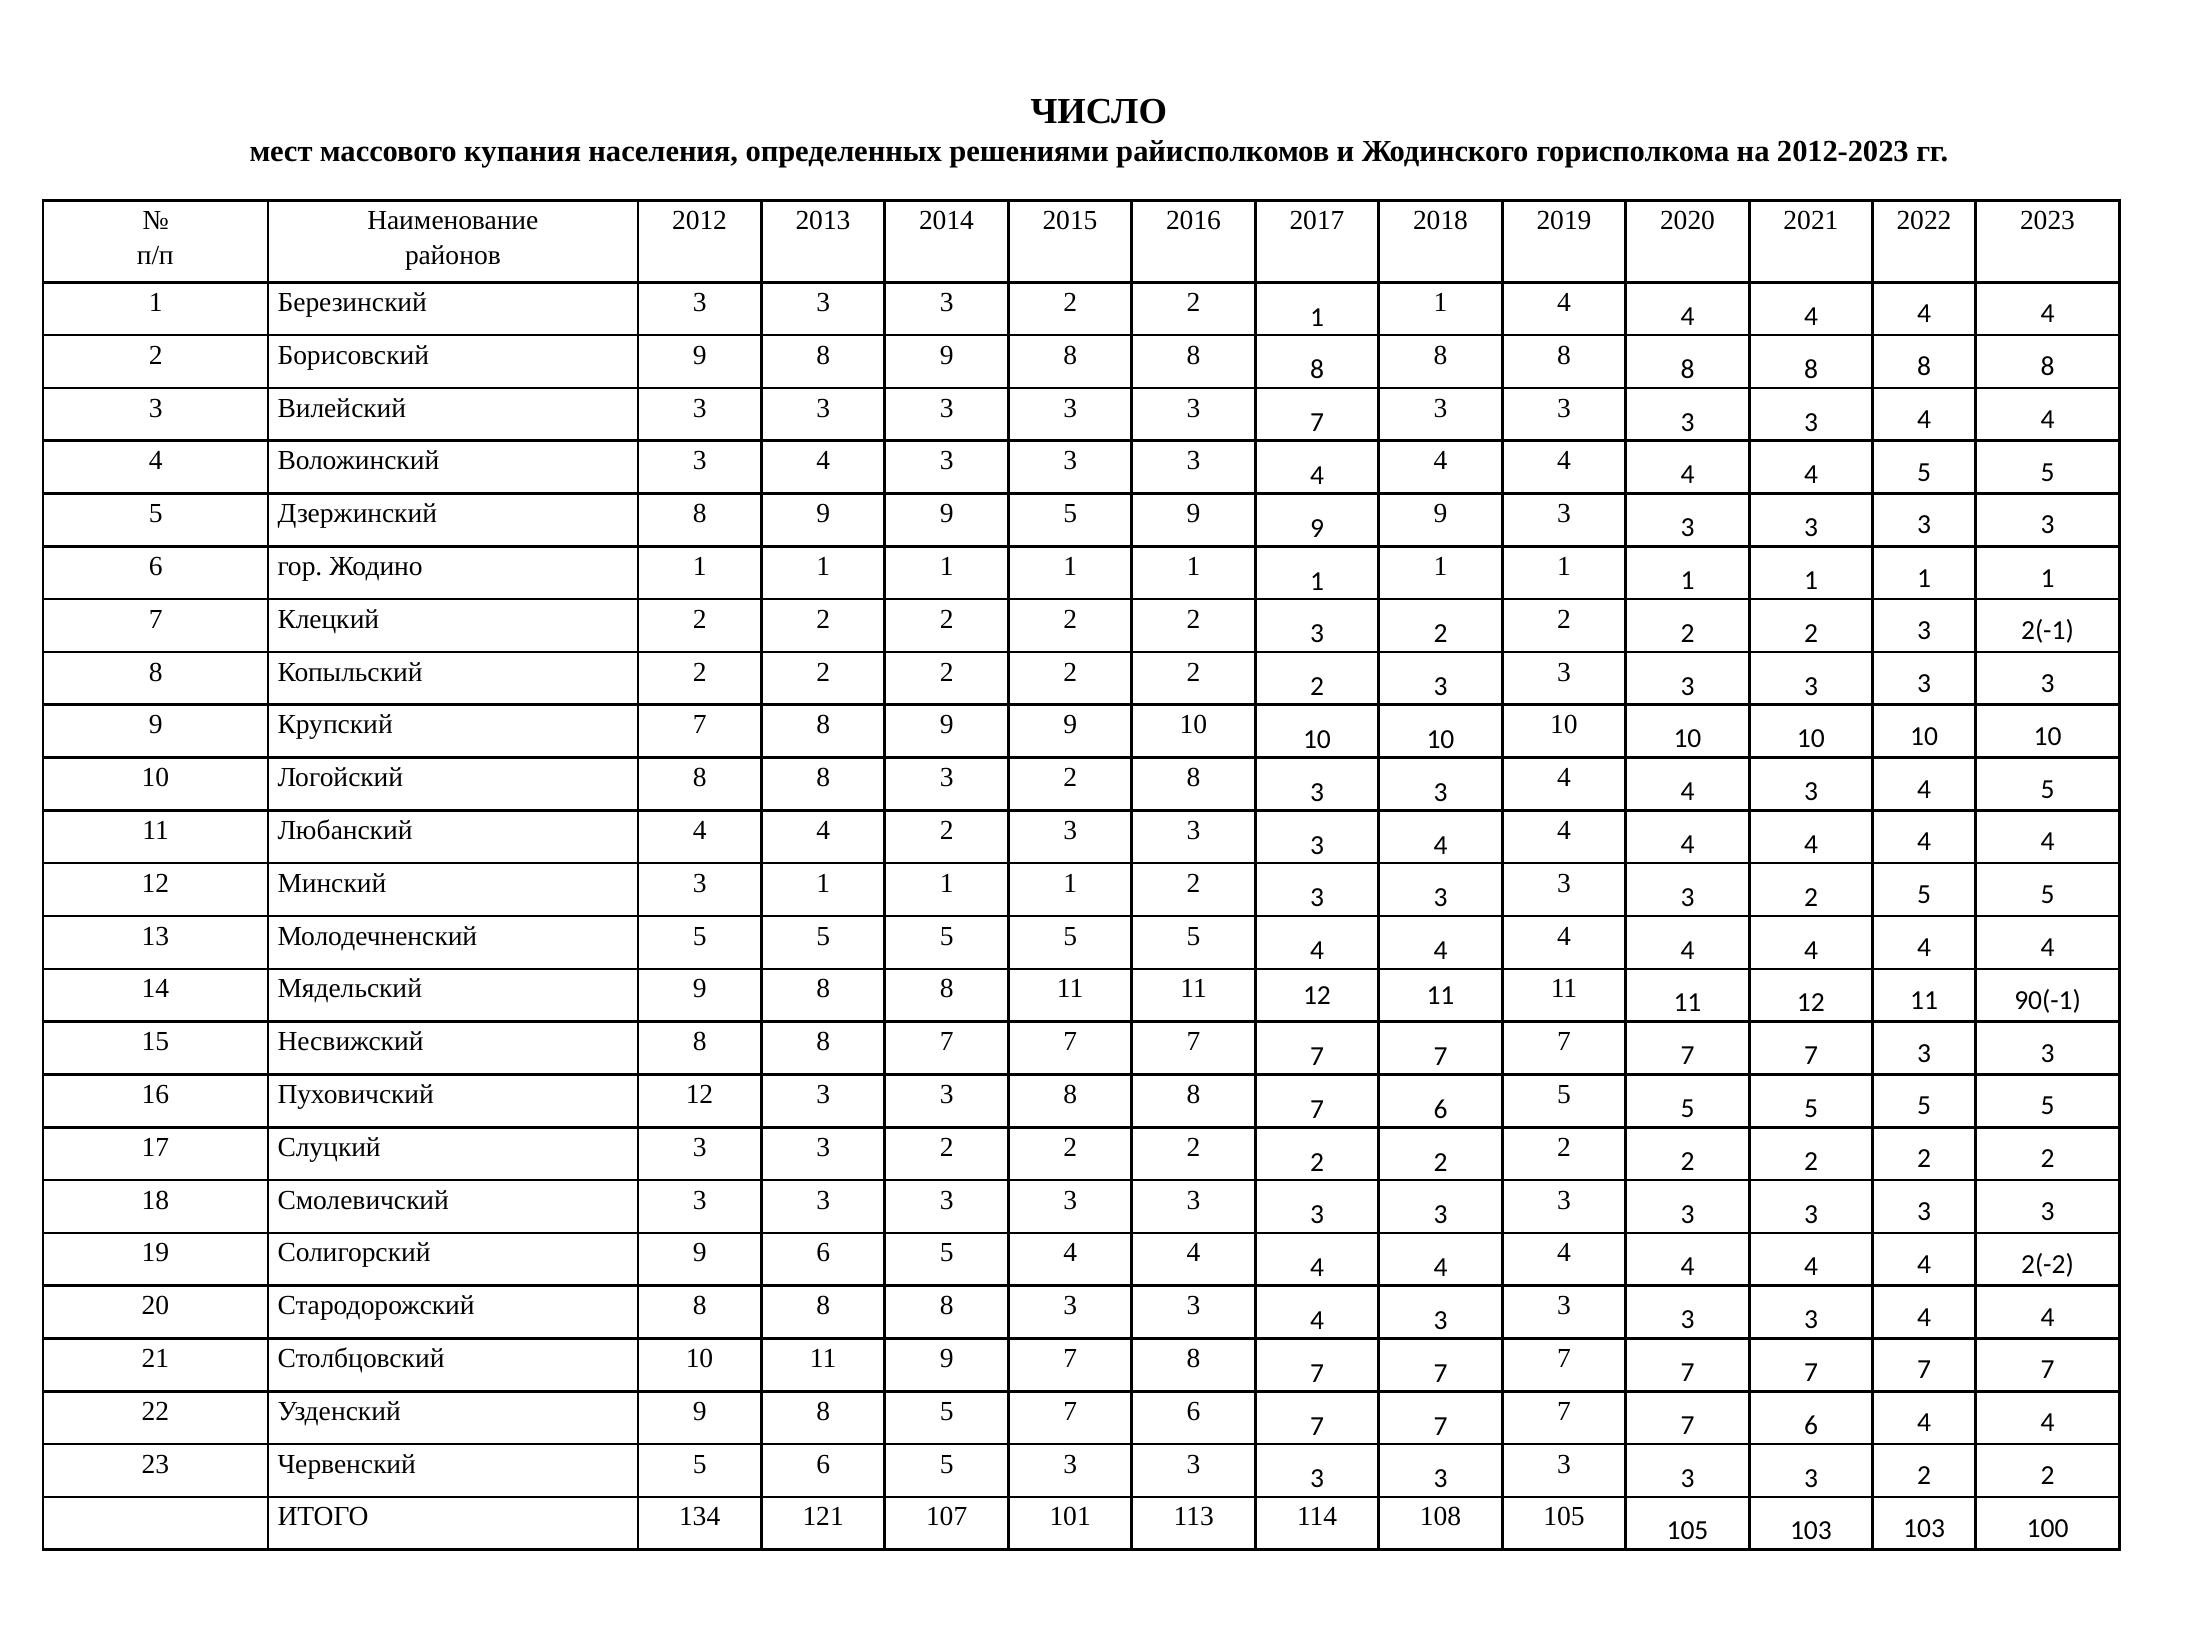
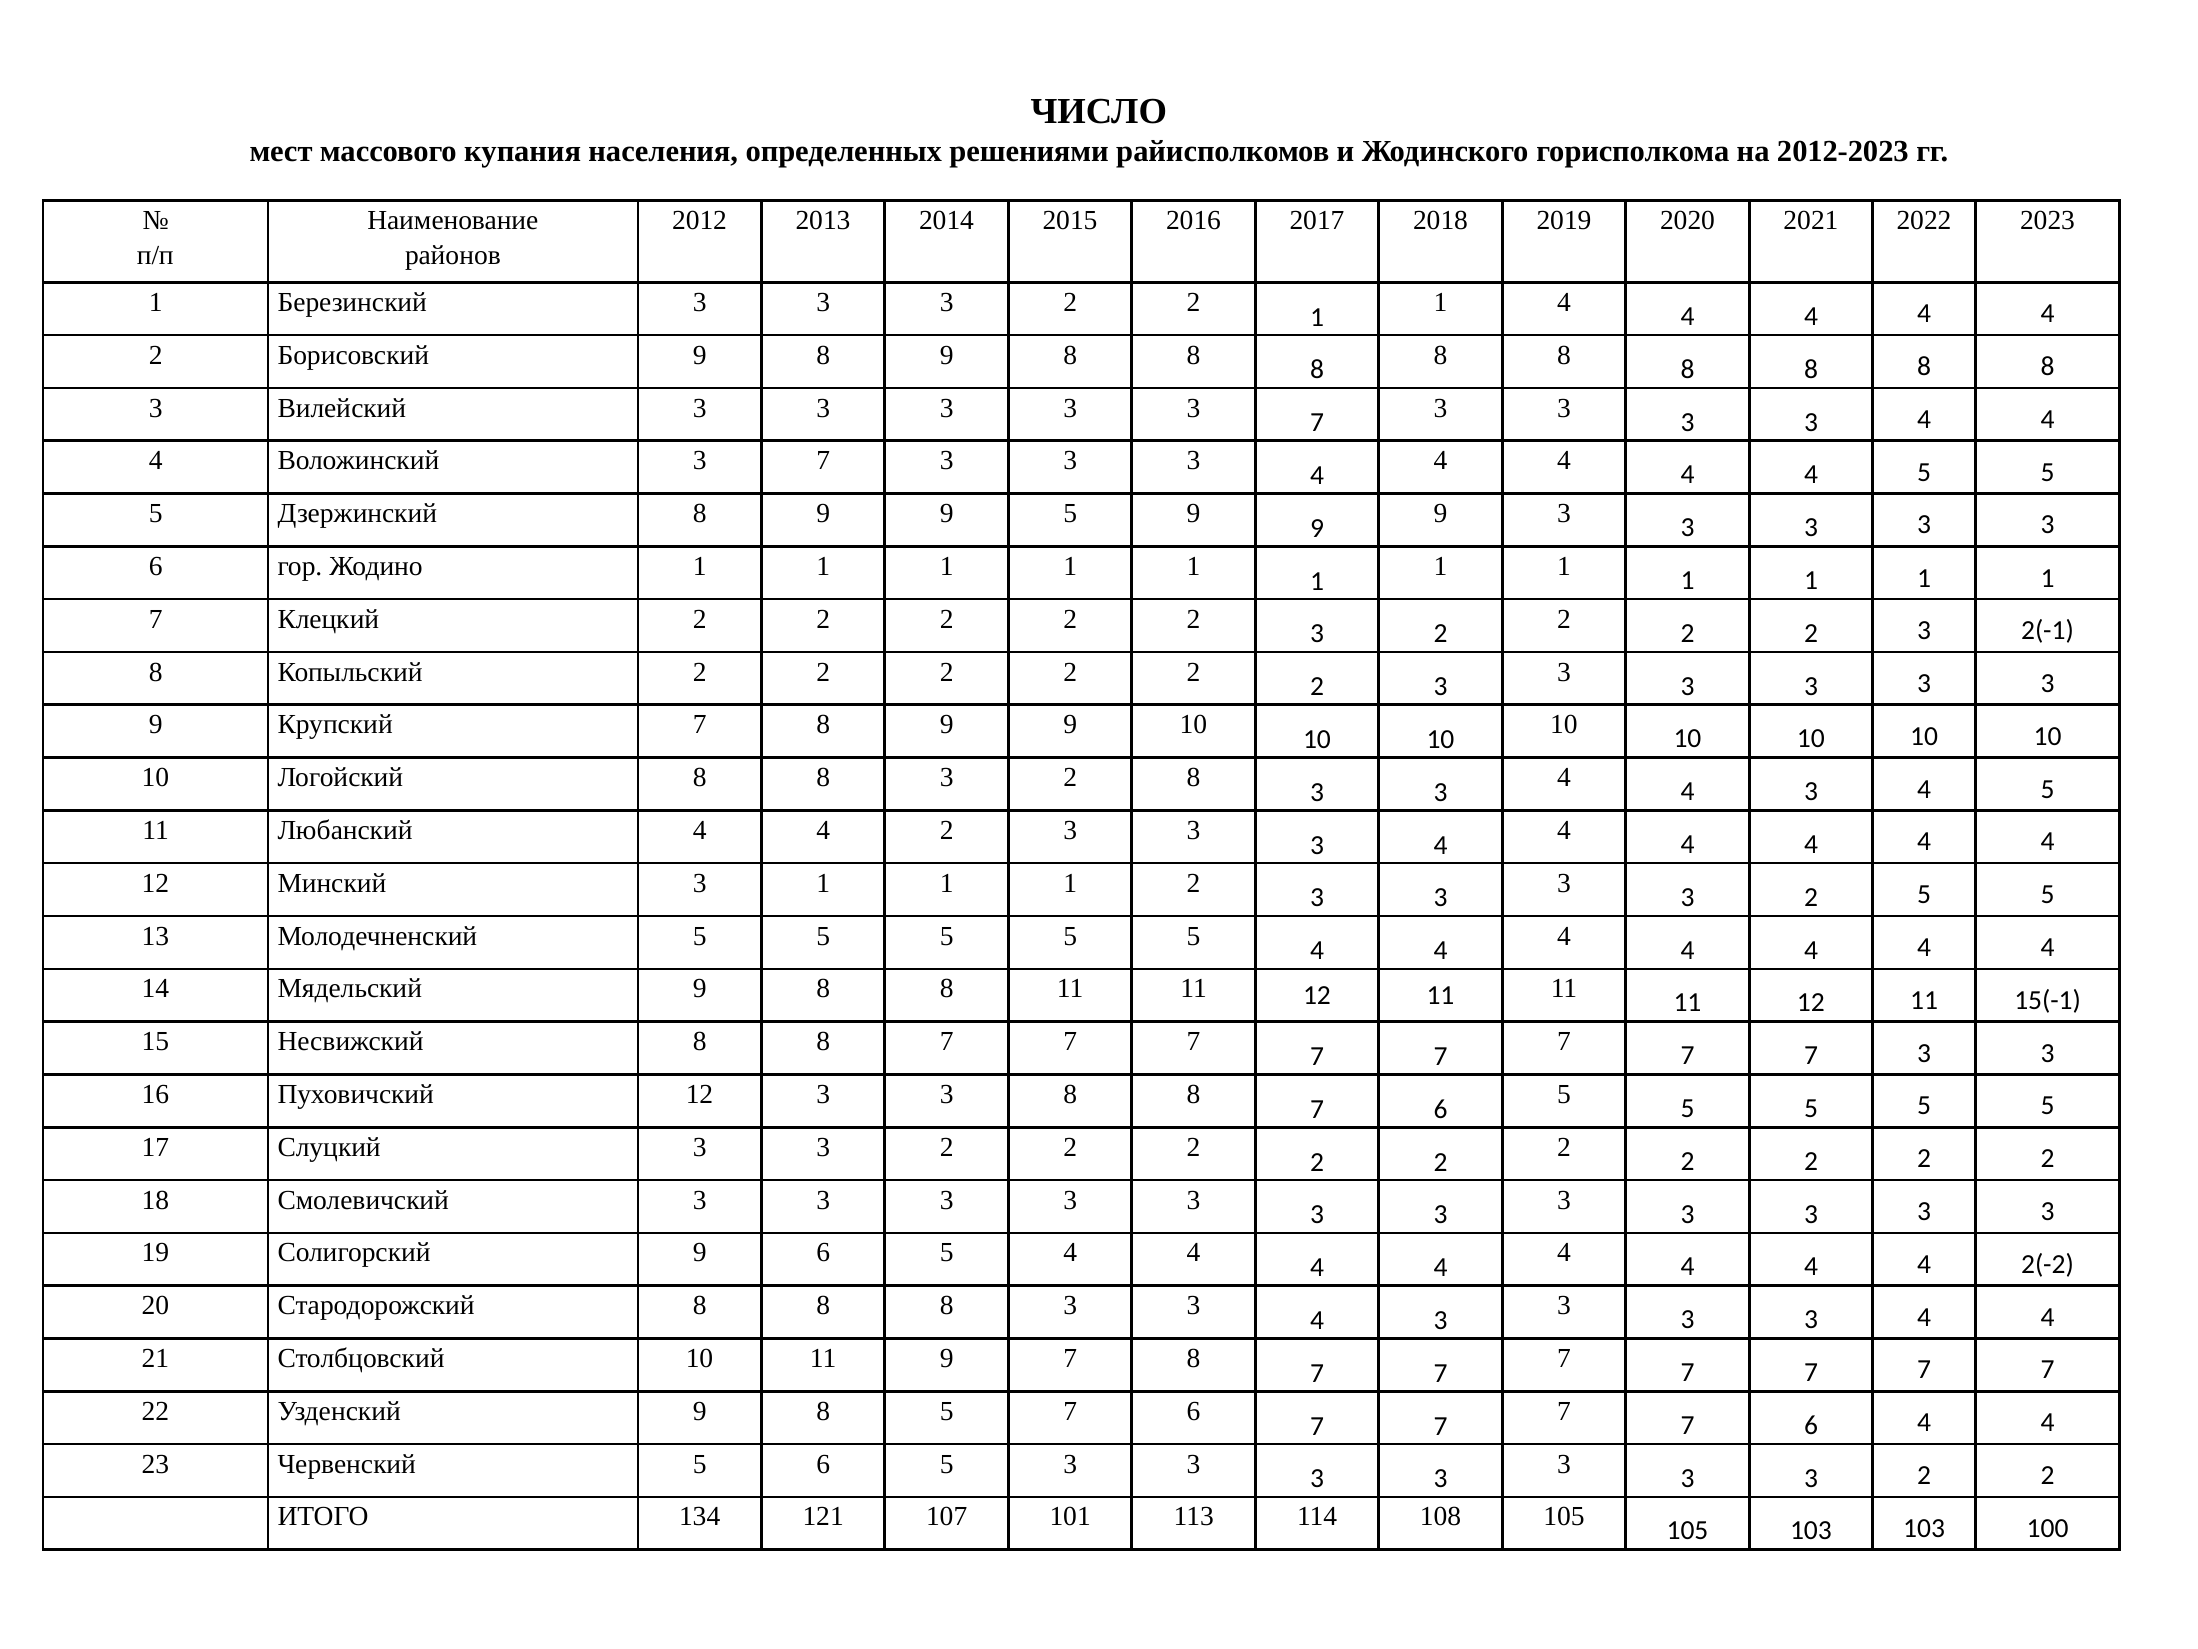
Воложинский 3 4: 4 -> 7
90(-1: 90(-1 -> 15(-1
